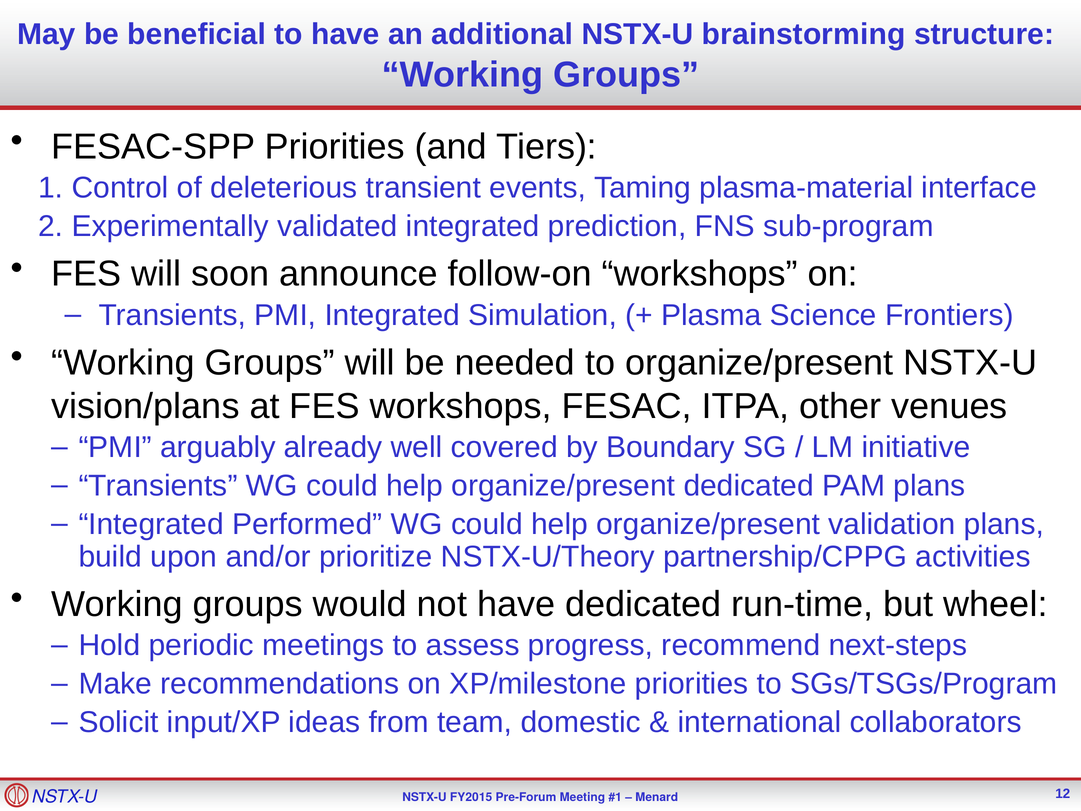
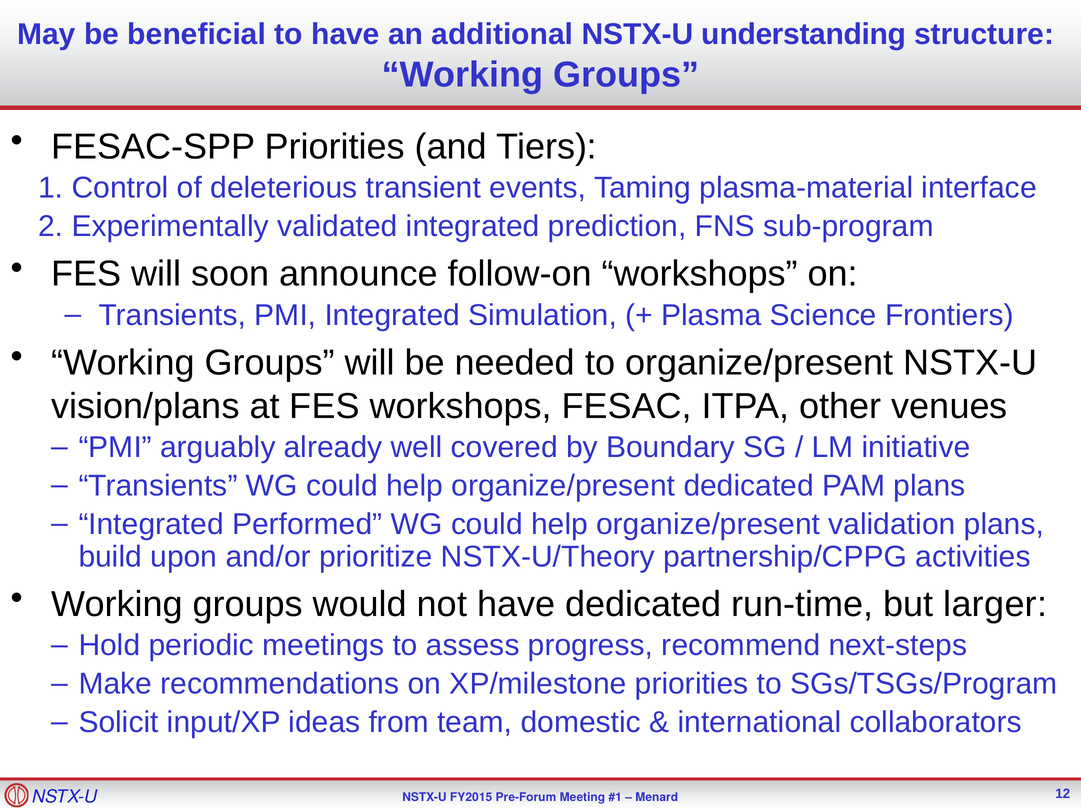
brainstorming: brainstorming -> understanding
wheel: wheel -> larger
